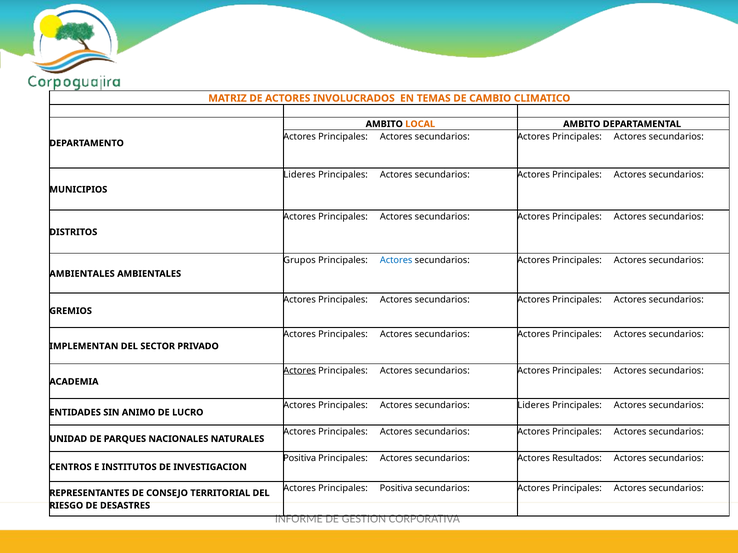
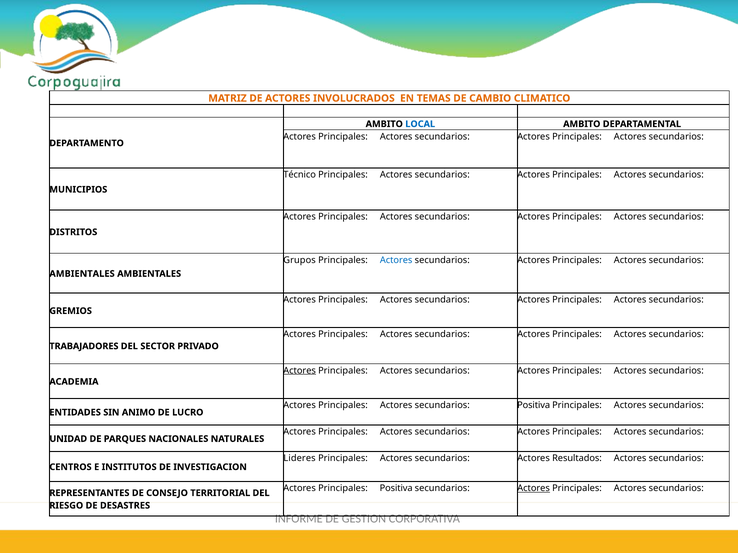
LOCAL colour: orange -> blue
Lideres at (300, 175): Lideres -> Técnico
IMPLEMENTAN: IMPLEMENTAN -> TRABAJADORES
secundarios Lideres: Lideres -> Positiva
Positiva at (300, 459): Positiva -> Lideres
Actores at (534, 489) underline: none -> present
